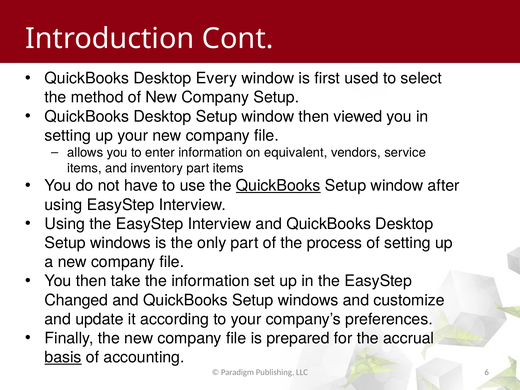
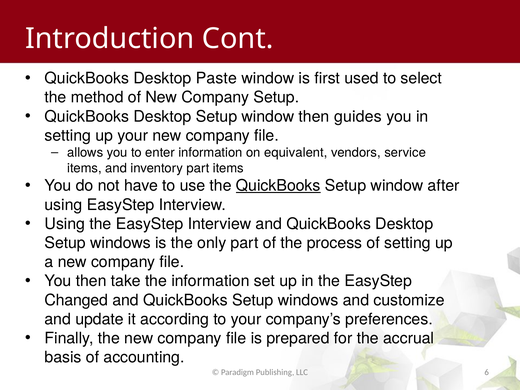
Every: Every -> Paste
viewed: viewed -> guides
basis underline: present -> none
